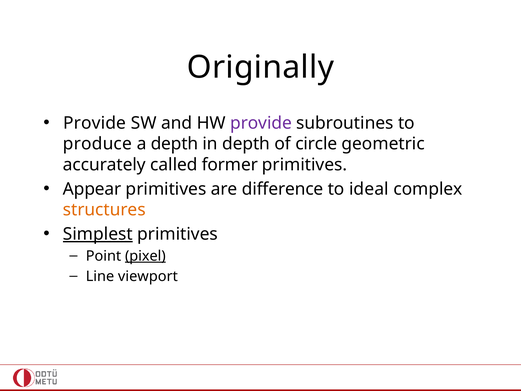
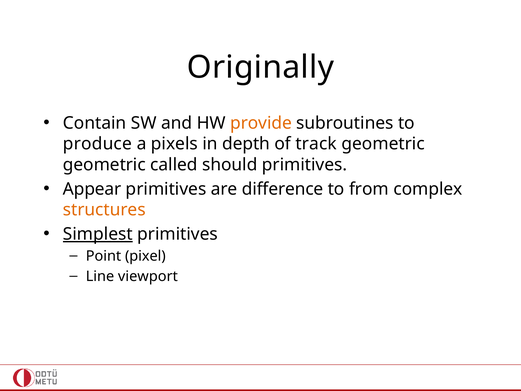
Provide at (95, 123): Provide -> Contain
provide at (261, 123) colour: purple -> orange
a depth: depth -> pixels
circle: circle -> track
accurately at (104, 165): accurately -> geometric
former: former -> should
ideal: ideal -> from
pixel underline: present -> none
